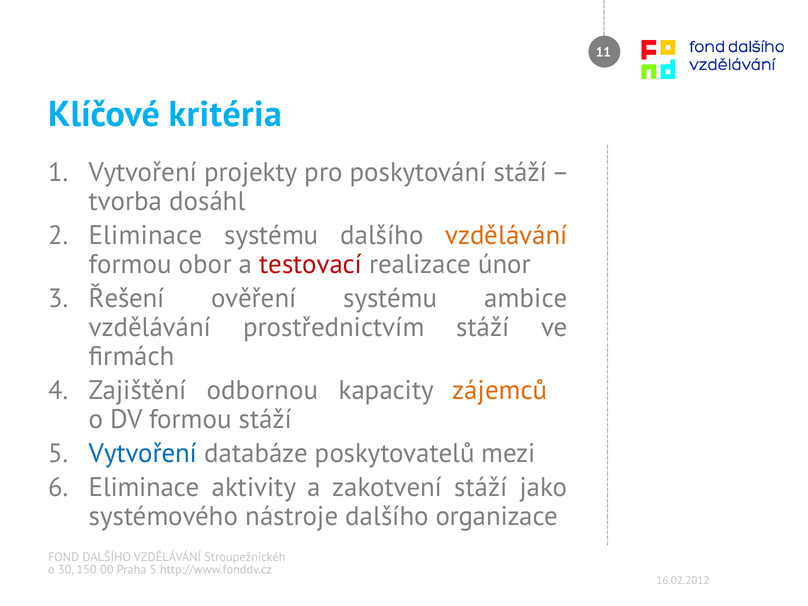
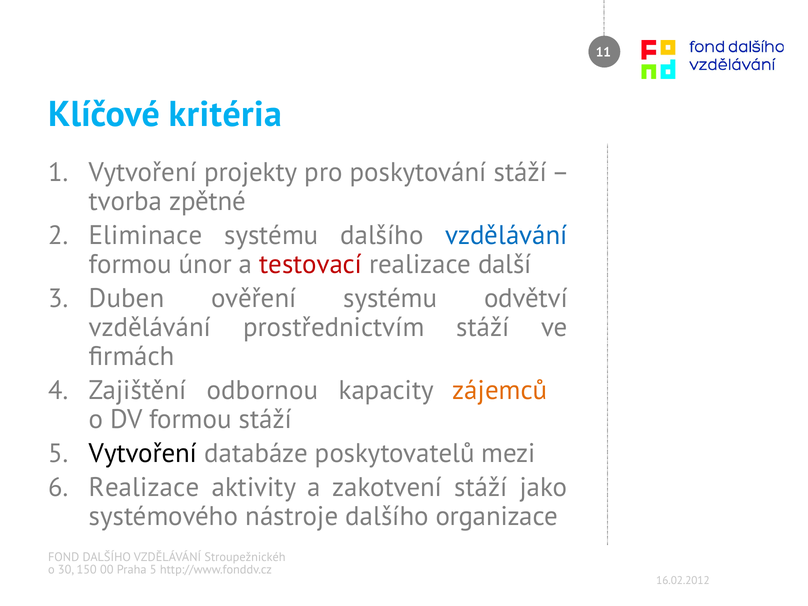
dosáhl: dosáhl -> zpětné
vzdělávání at (506, 235) colour: orange -> blue
obor: obor -> únor
únor: únor -> další
Řešení: Řešení -> Duben
ambice: ambice -> odvětví
Vytvoření at (143, 453) colour: blue -> black
Eliminace at (144, 487): Eliminace -> Realizace
